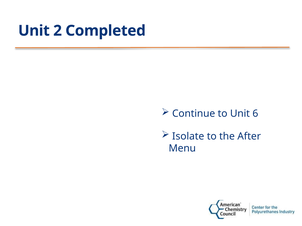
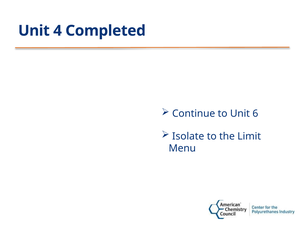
2: 2 -> 4
After: After -> Limit
